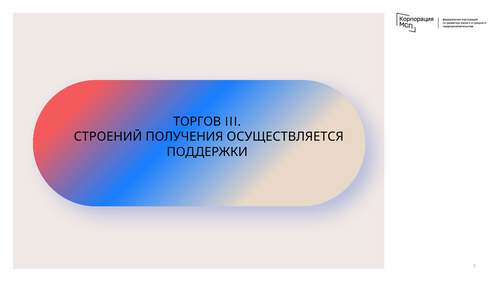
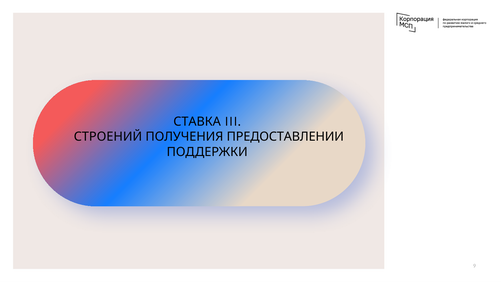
ТОРГОВ: ТОРГОВ -> СТАВКА
ОСУЩЕСТВЛЯЕТСЯ: ОСУЩЕСТВЛЯЕТСЯ -> ПРЕДОСТАВЛЕНИИ
